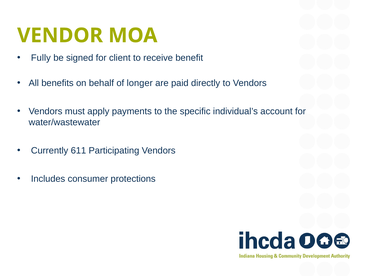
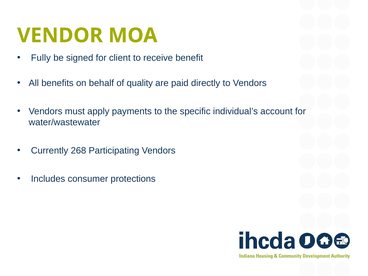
longer: longer -> quality
611: 611 -> 268
